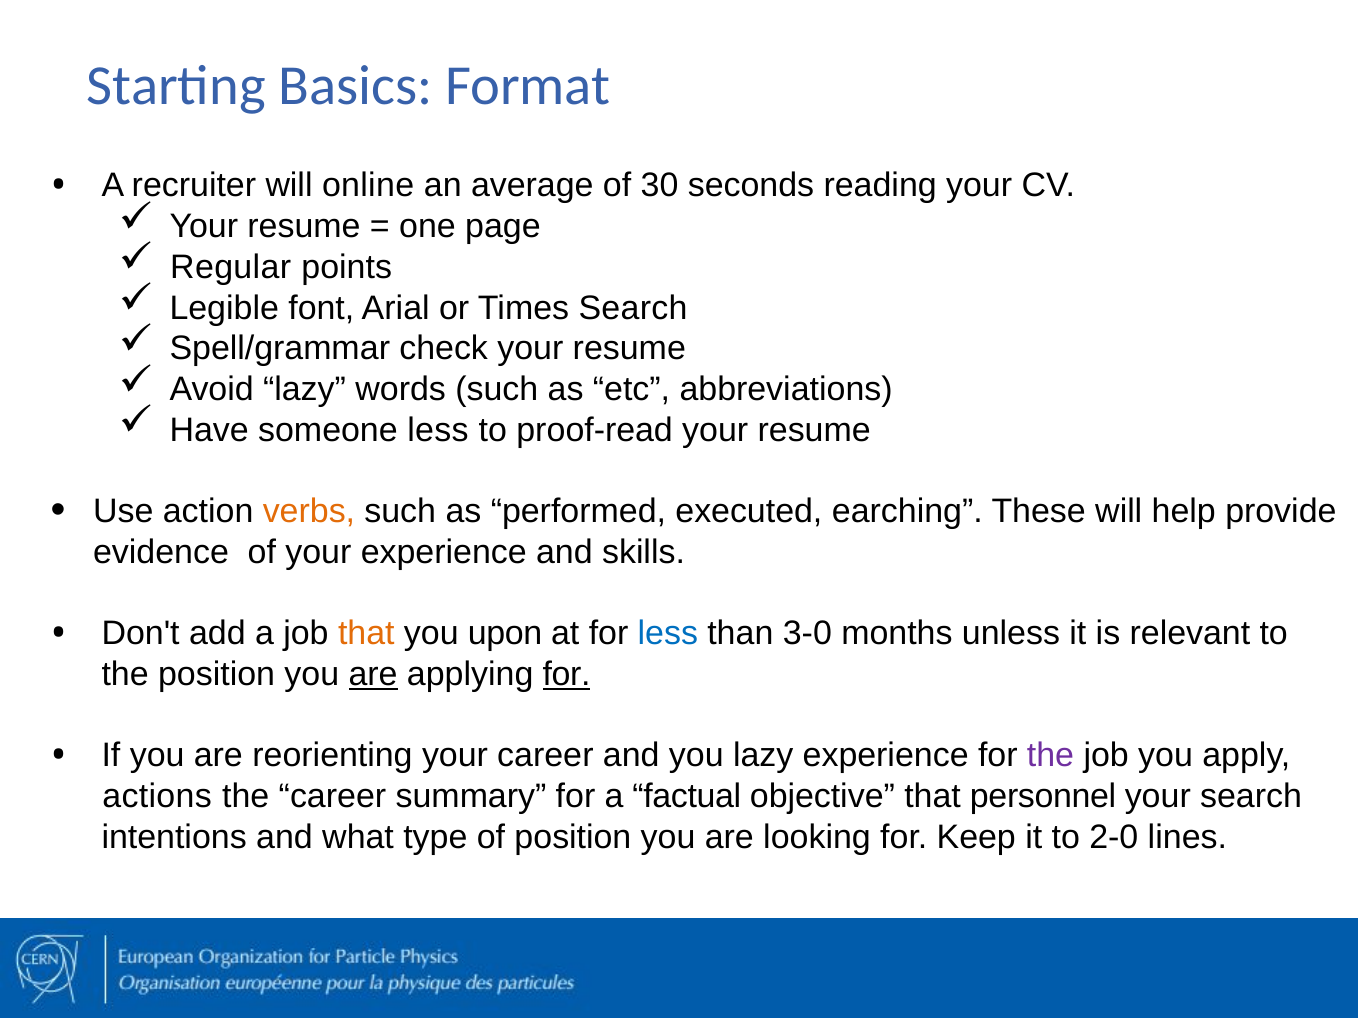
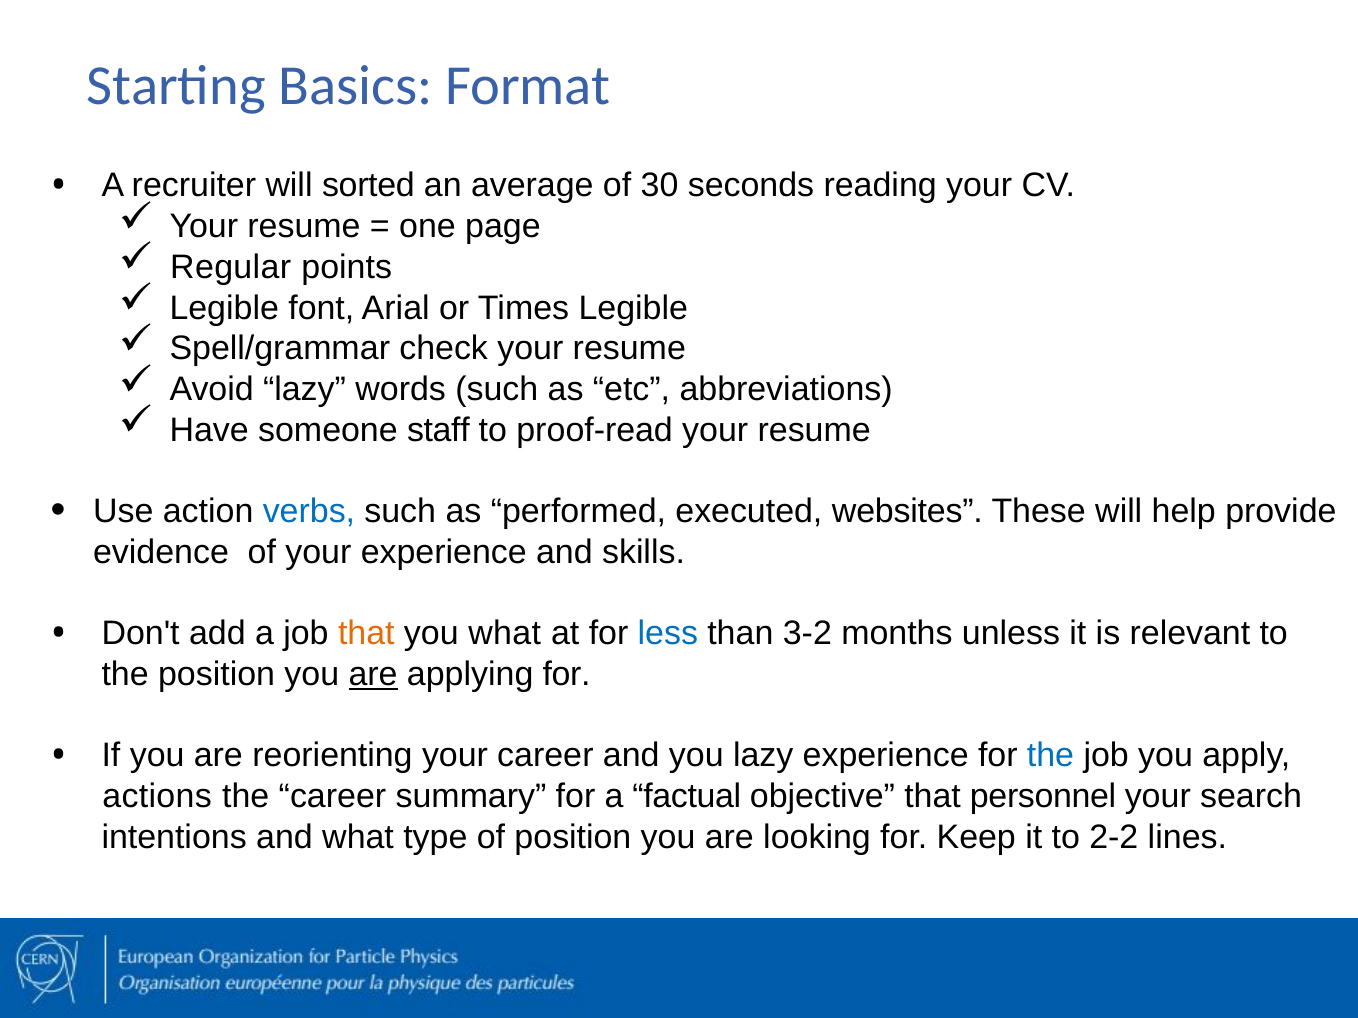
online: online -> sorted
Times Search: Search -> Legible
someone less: less -> staff
verbs colour: orange -> blue
earching: earching -> websites
you upon: upon -> what
3-0: 3-0 -> 3-2
for at (567, 675) underline: present -> none
the at (1051, 756) colour: purple -> blue
2-0: 2-0 -> 2-2
